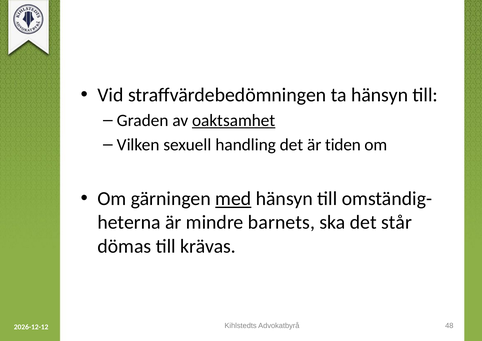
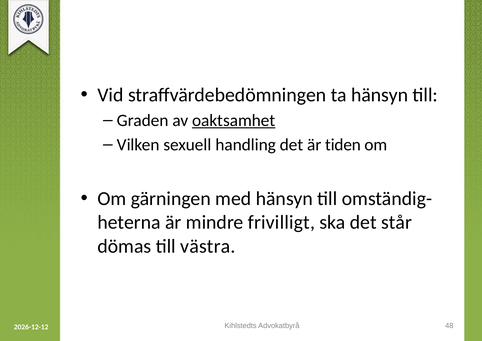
med underline: present -> none
barnets: barnets -> frivilligt
krävas: krävas -> västra
